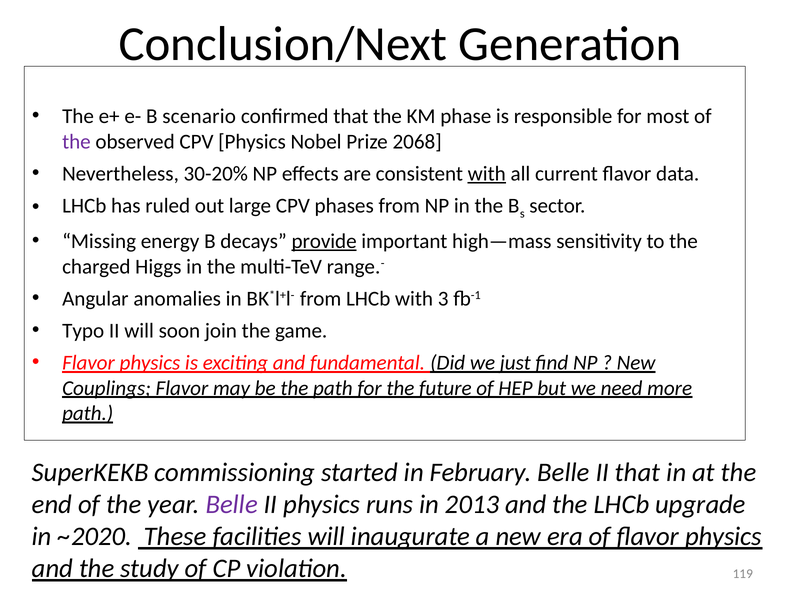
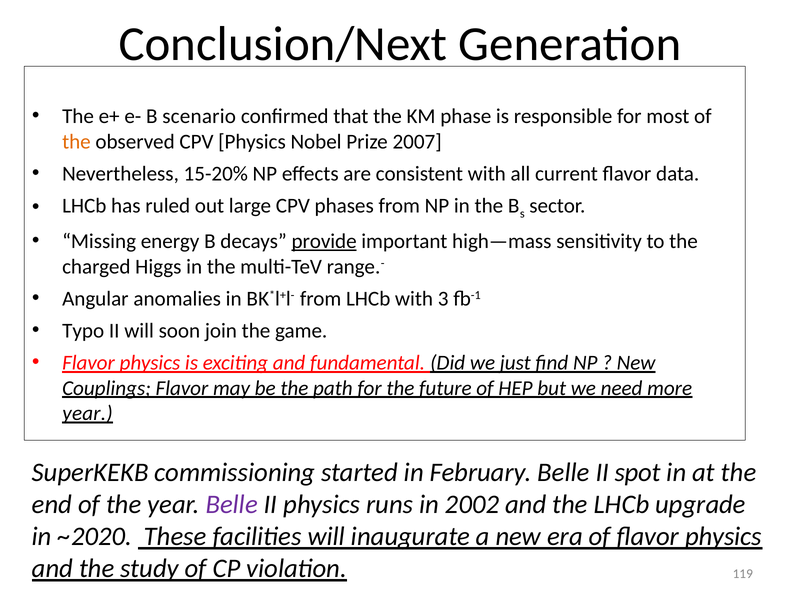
the at (76, 142) colour: purple -> orange
2068: 2068 -> 2007
30-20%: 30-20% -> 15-20%
with at (487, 174) underline: present -> none
path at (88, 413): path -> year
II that: that -> spot
2013: 2013 -> 2002
